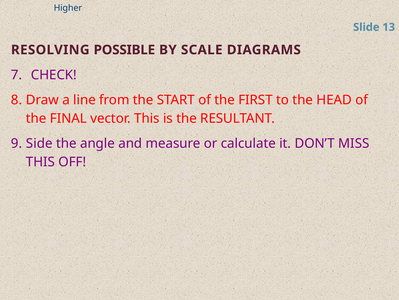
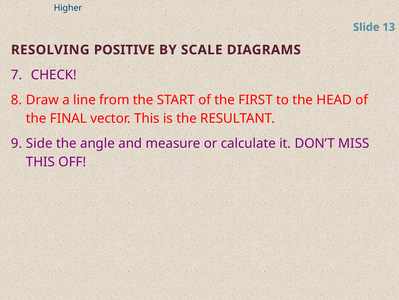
POSSIBLE: POSSIBLE -> POSITIVE
